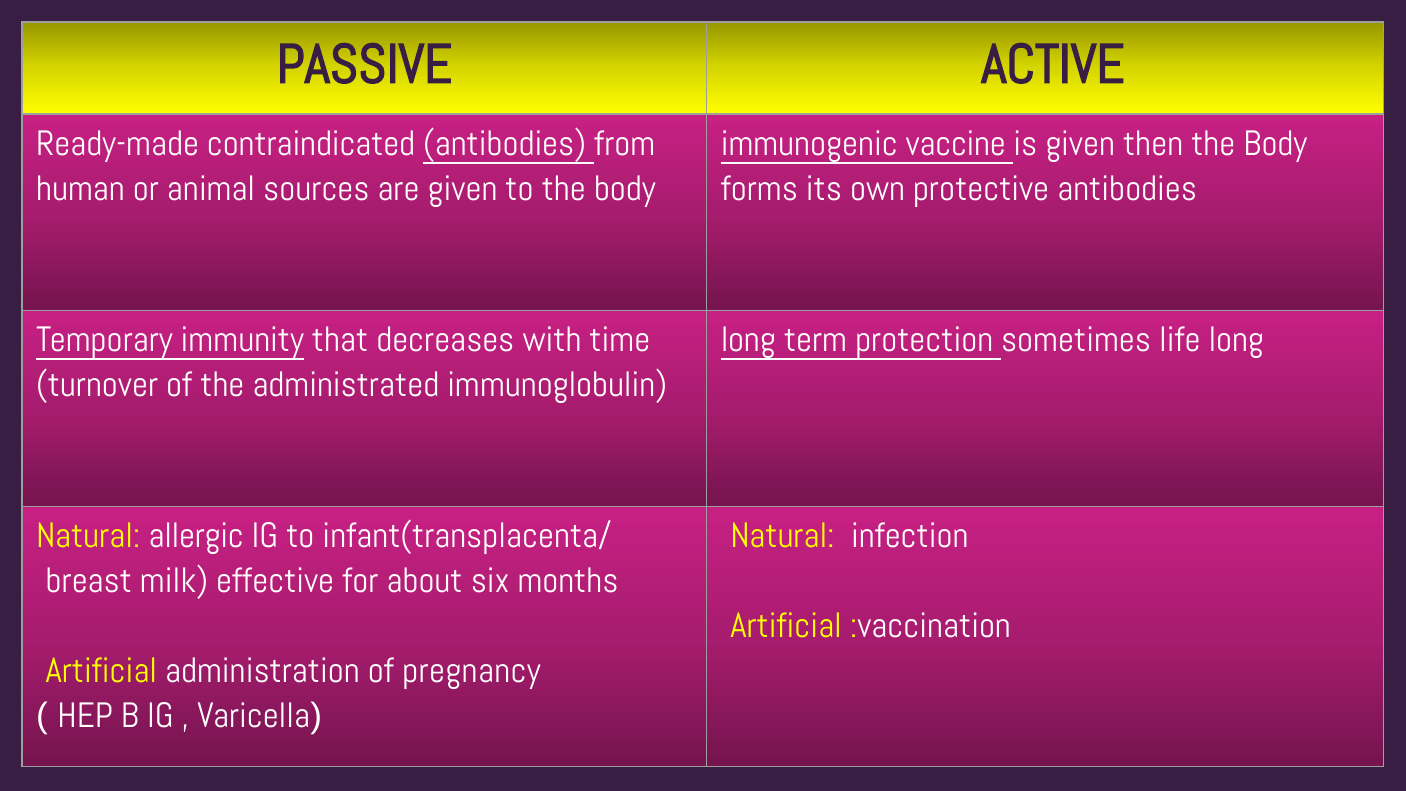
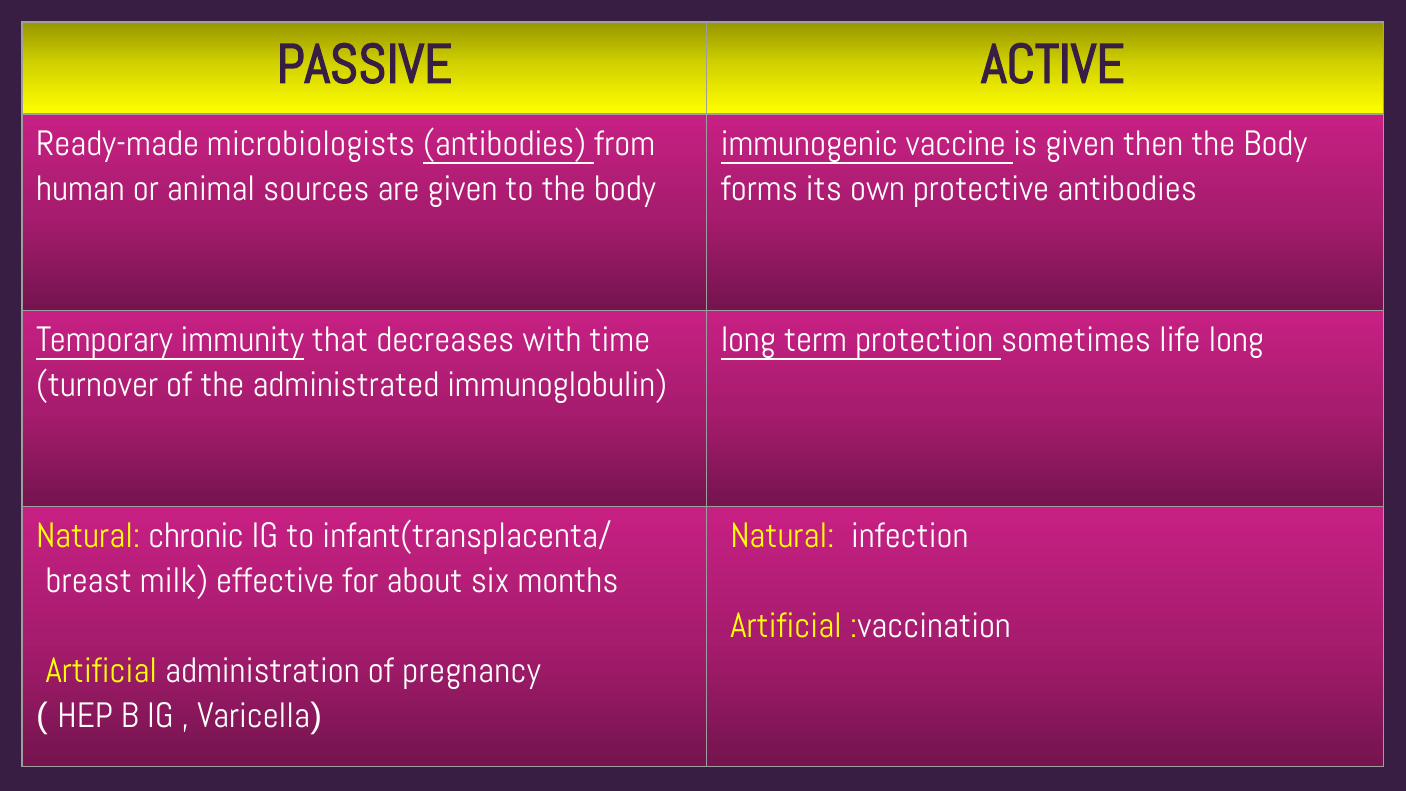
contraindicated: contraindicated -> microbiologists
allergic: allergic -> chronic
